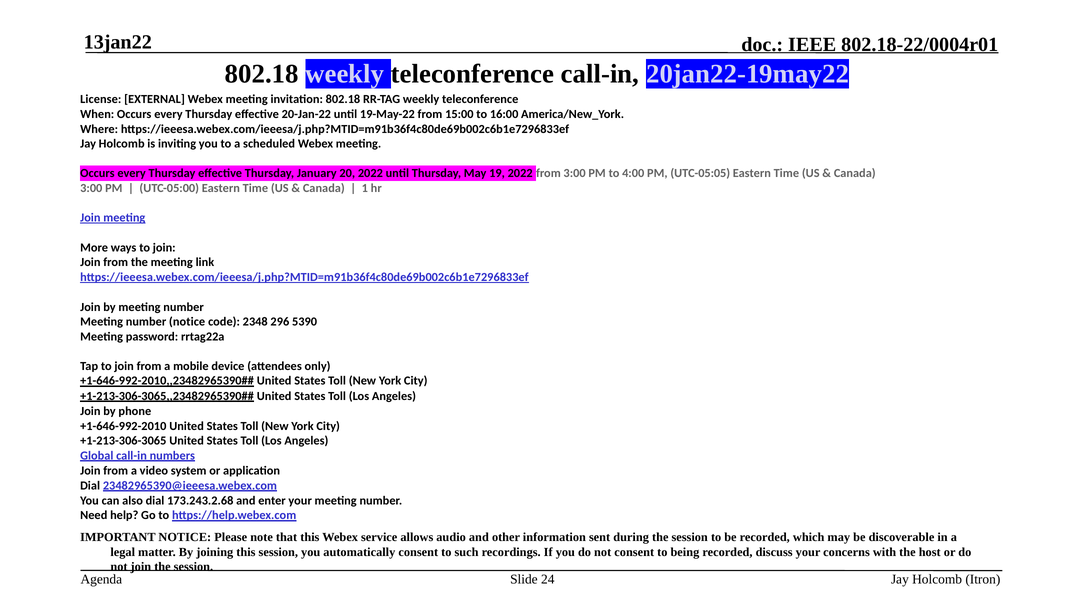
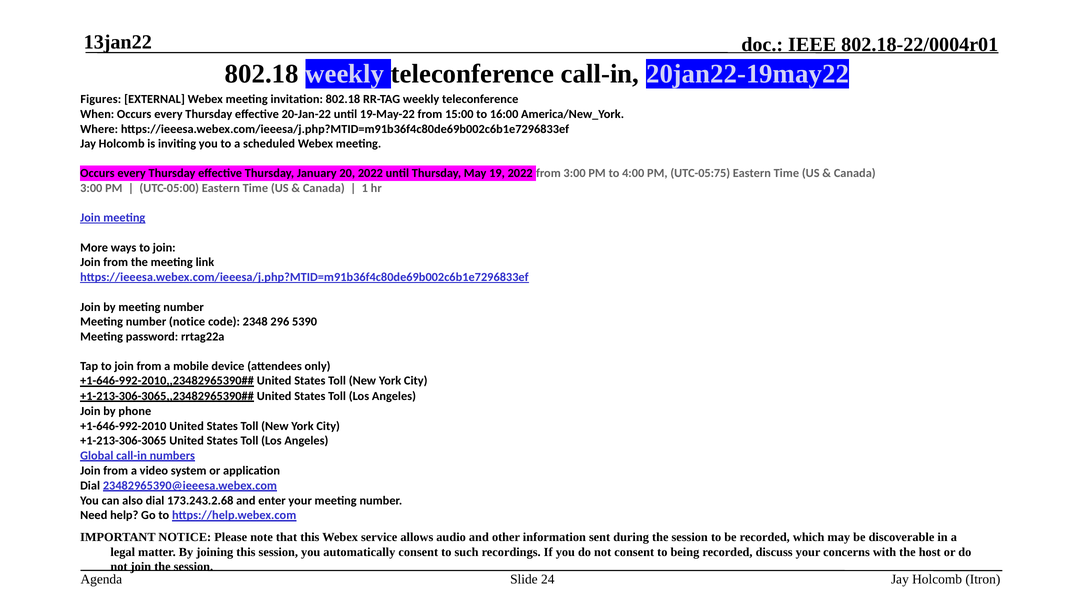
License: License -> Figures
UTC-05:05: UTC-05:05 -> UTC-05:75
